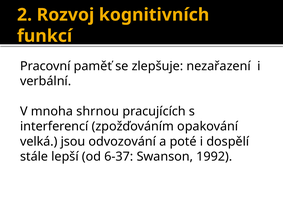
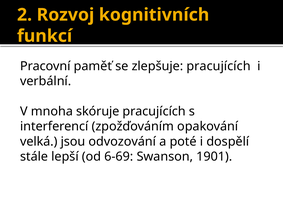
zlepšuje nezařazení: nezařazení -> pracujících
shrnou: shrnou -> skóruje
6-37: 6-37 -> 6-69
1992: 1992 -> 1901
